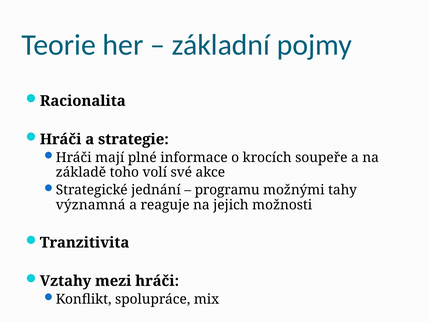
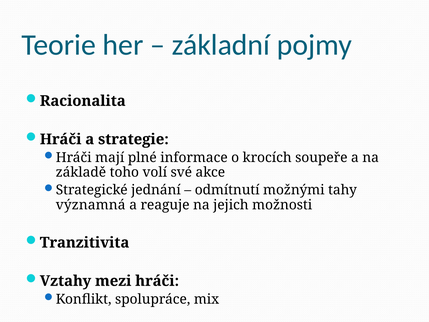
programu: programu -> odmítnutí
